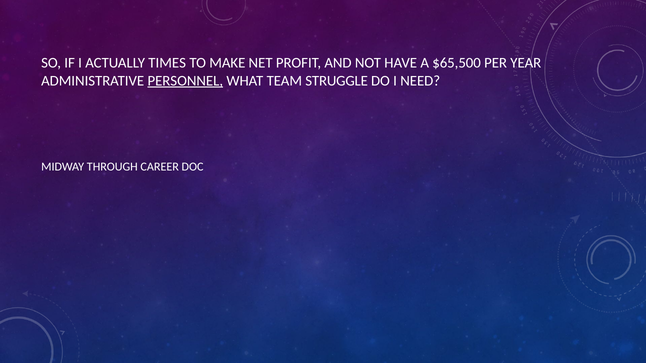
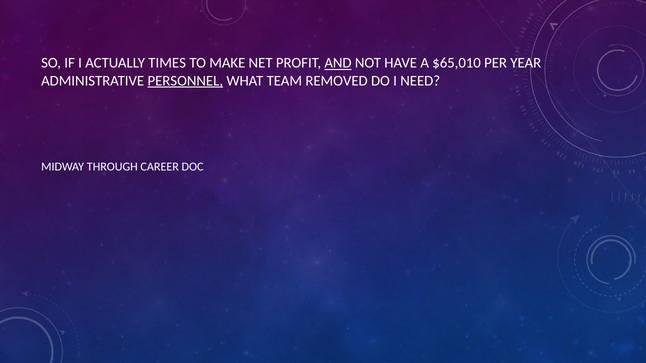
AND underline: none -> present
$65,500: $65,500 -> $65,010
STRUGGLE: STRUGGLE -> REMOVED
